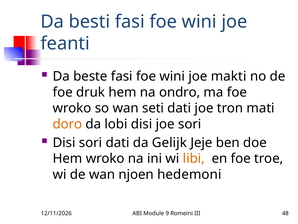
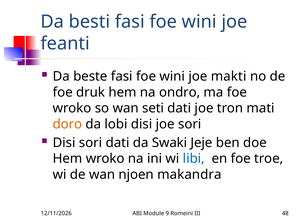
Gelijk: Gelijk -> Swaki
libi colour: orange -> blue
hedemoni: hedemoni -> makandra
